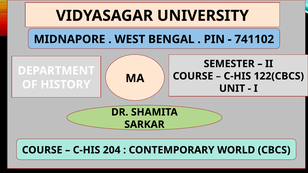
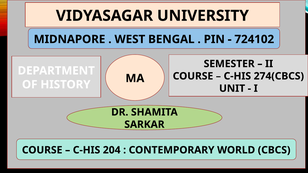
741102: 741102 -> 724102
122(CBCS: 122(CBCS -> 274(CBCS
